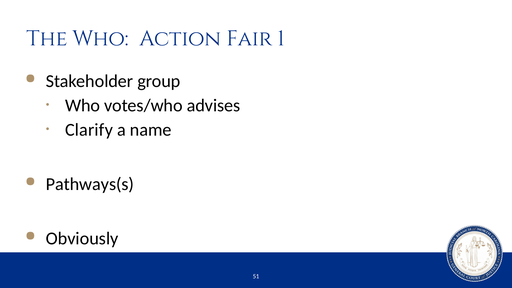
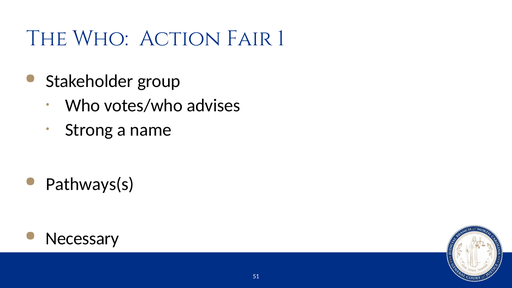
Clarify: Clarify -> Strong
Obviously: Obviously -> Necessary
